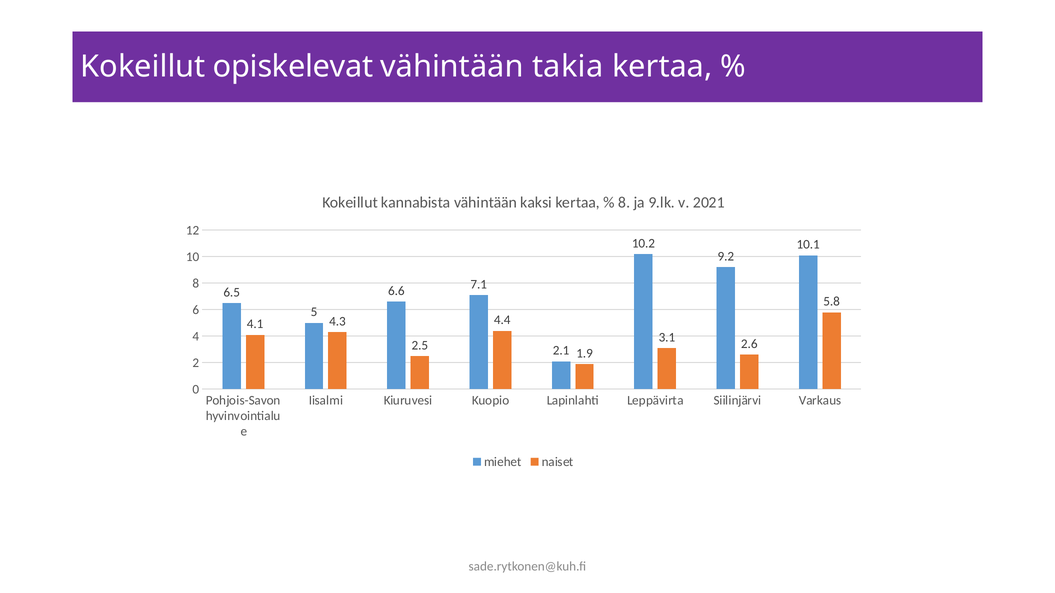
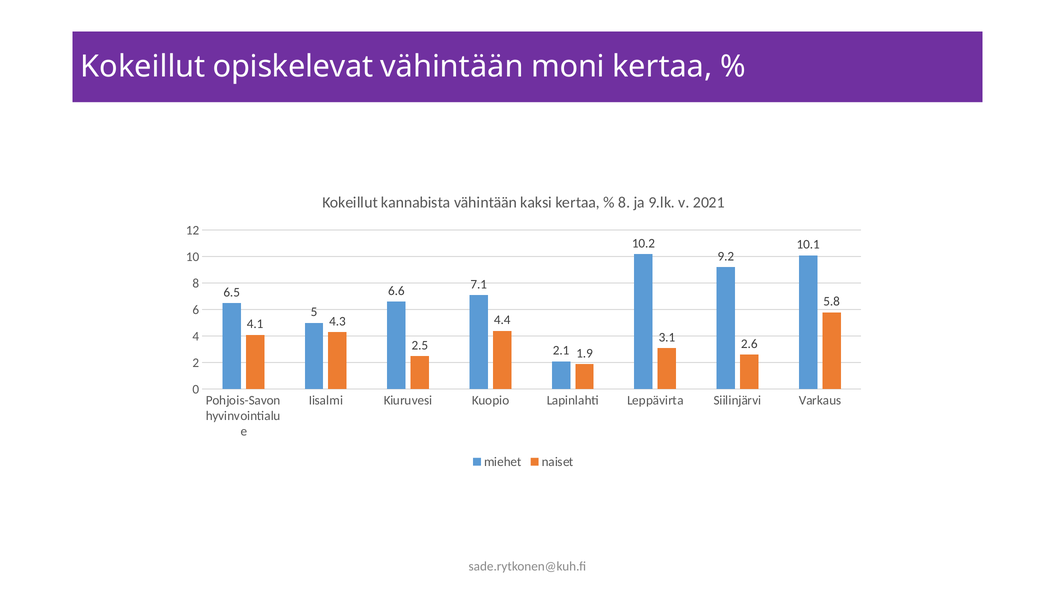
takia: takia -> moni
